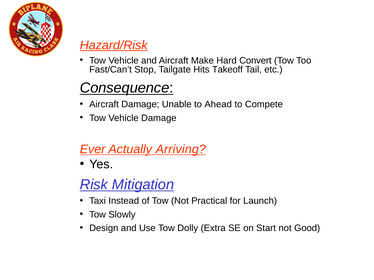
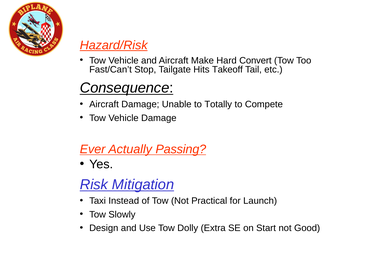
Ahead: Ahead -> Totally
Arriving: Arriving -> Passing
